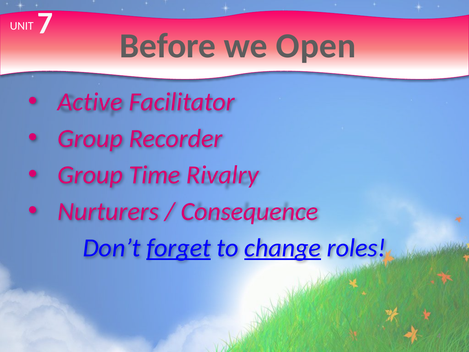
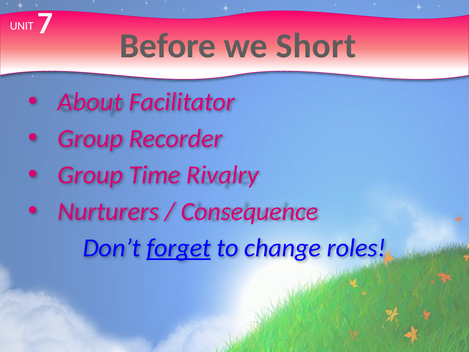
Open: Open -> Short
Active: Active -> About
change underline: present -> none
